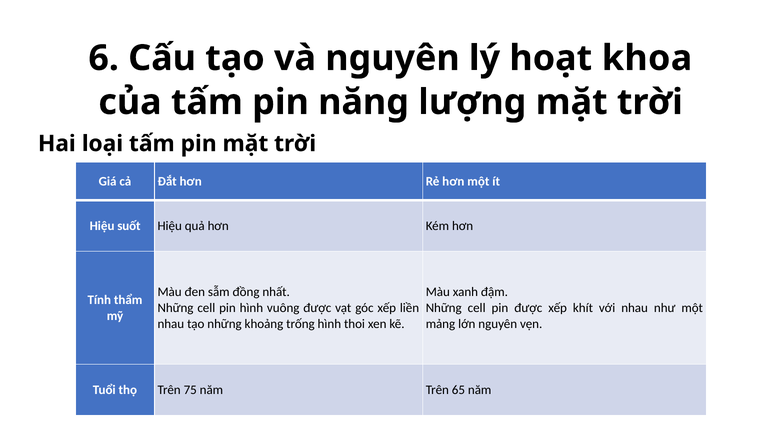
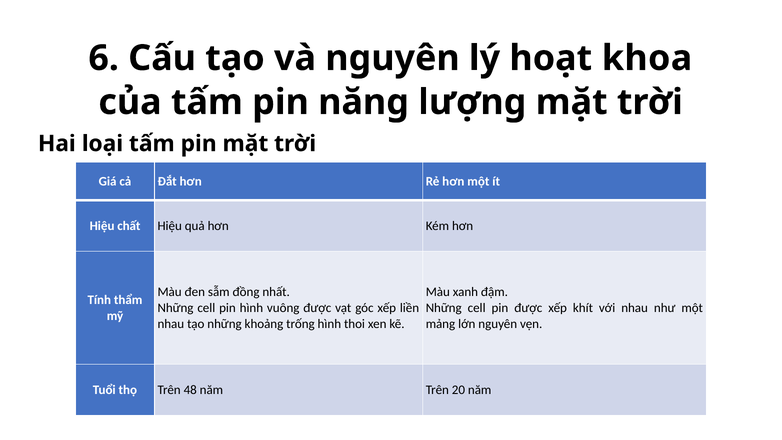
suốt: suốt -> chất
75: 75 -> 48
65: 65 -> 20
